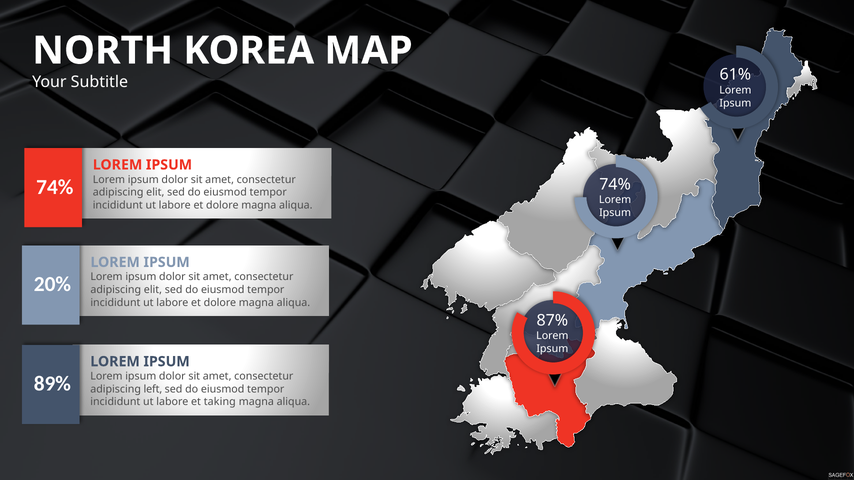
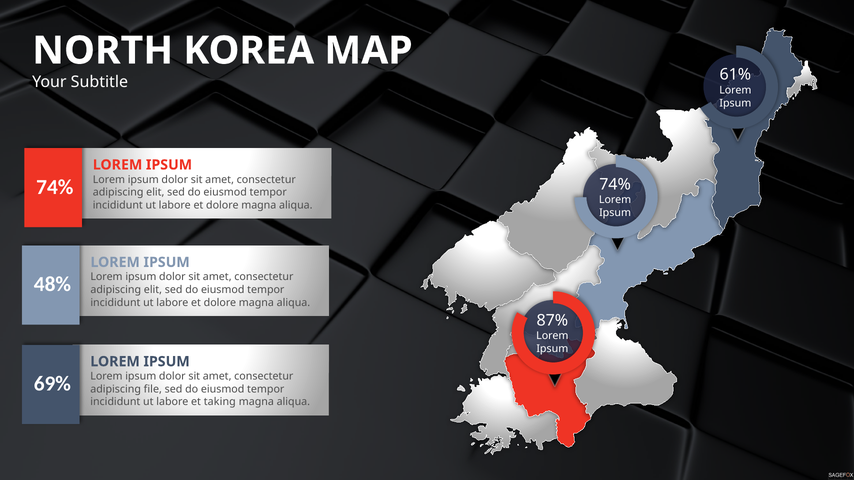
20%: 20% -> 48%
89%: 89% -> 69%
left: left -> file
